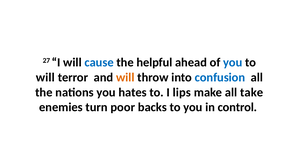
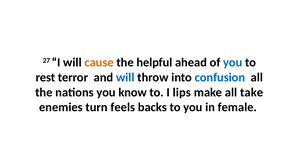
cause colour: blue -> orange
will at (45, 77): will -> rest
will at (125, 77) colour: orange -> blue
hates: hates -> know
poor: poor -> feels
control: control -> female
